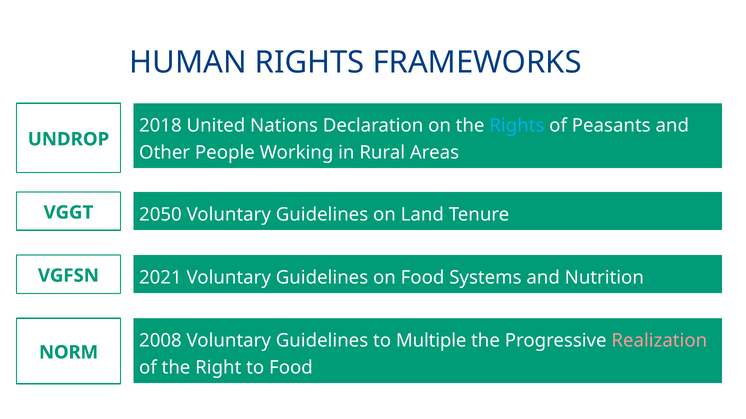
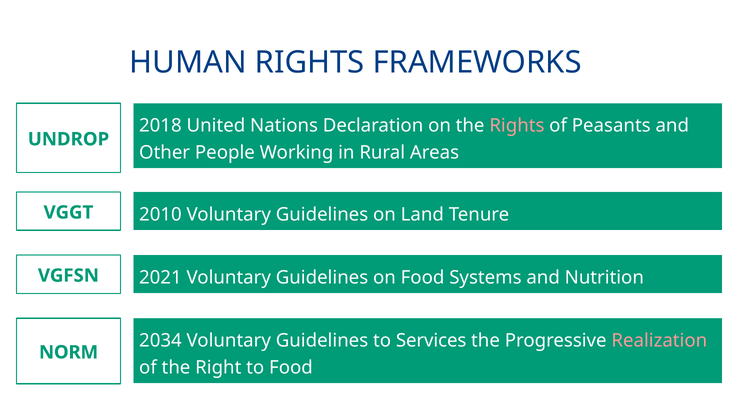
Rights at (517, 126) colour: light blue -> pink
2050: 2050 -> 2010
2008: 2008 -> 2034
Multiple: Multiple -> Services
